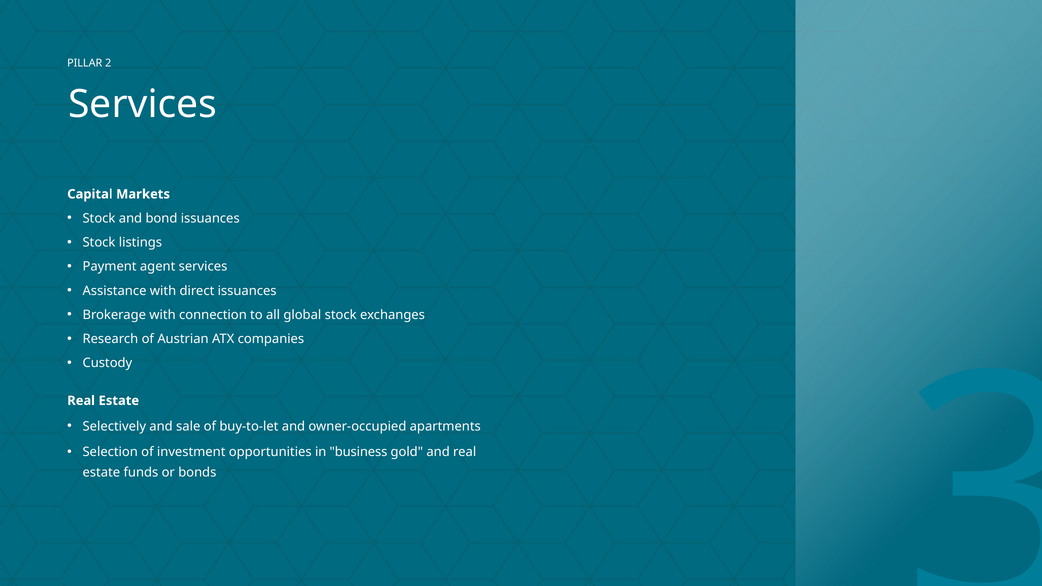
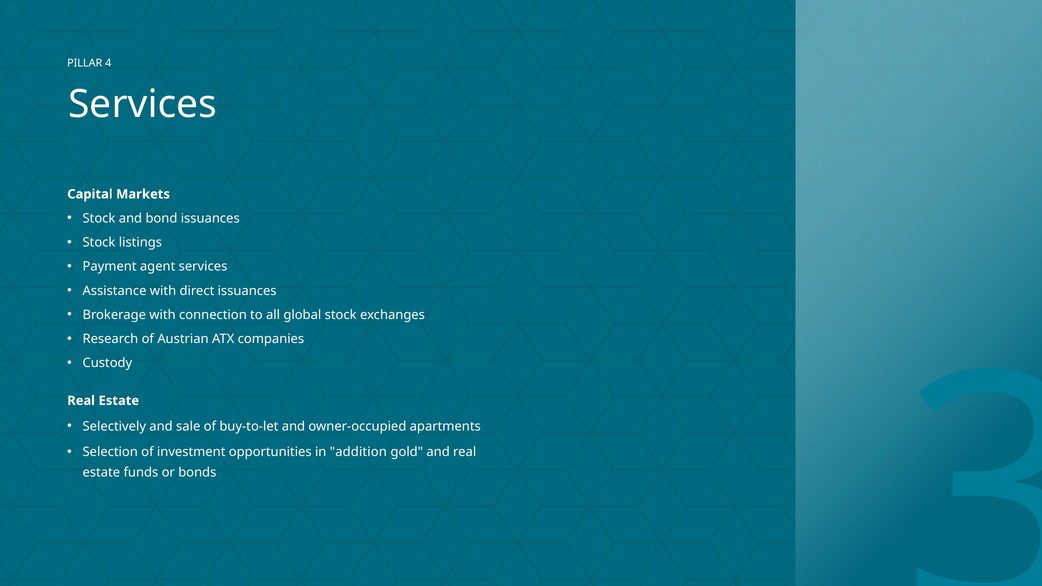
2: 2 -> 4
business: business -> addition
